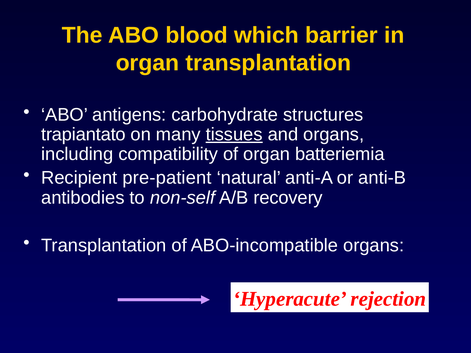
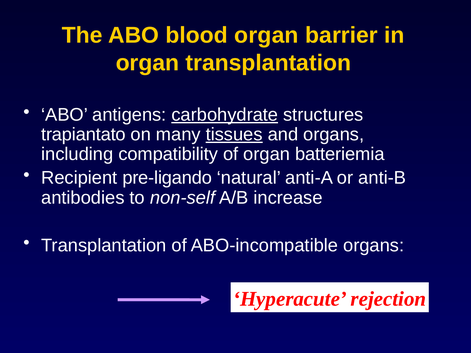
blood which: which -> organ
carbohydrate underline: none -> present
pre-patient: pre-patient -> pre-ligando
recovery: recovery -> increase
